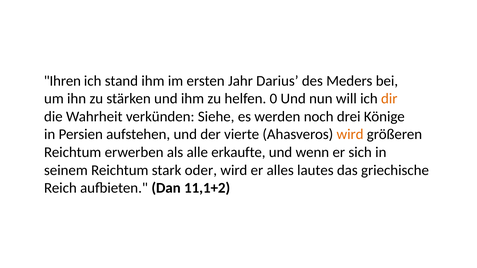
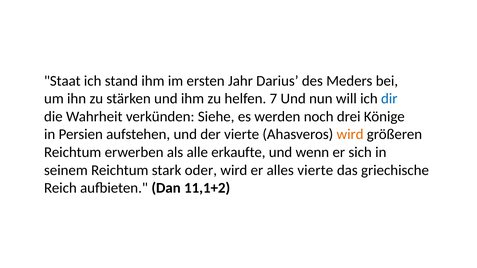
Ihren: Ihren -> Staat
0: 0 -> 7
dir colour: orange -> blue
alles lautes: lautes -> vierte
